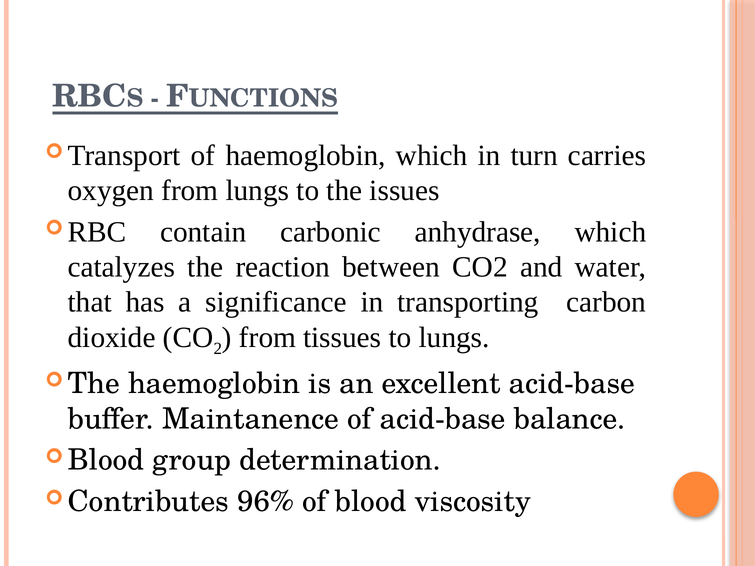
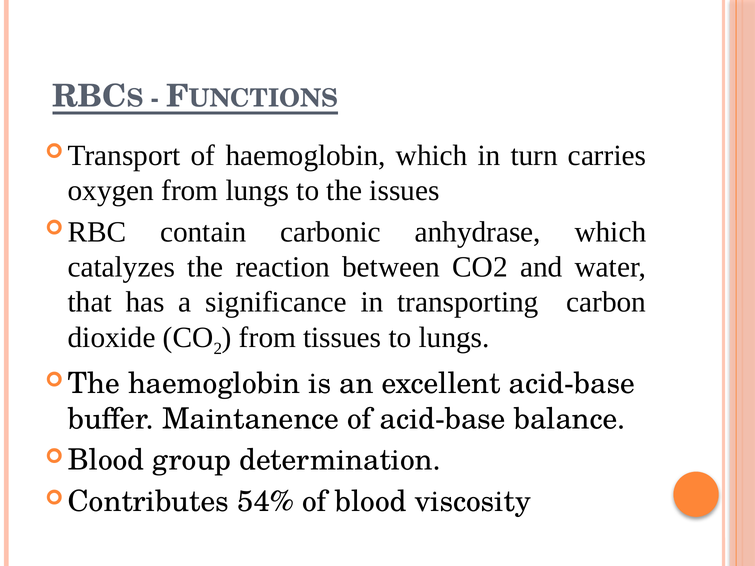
96%: 96% -> 54%
